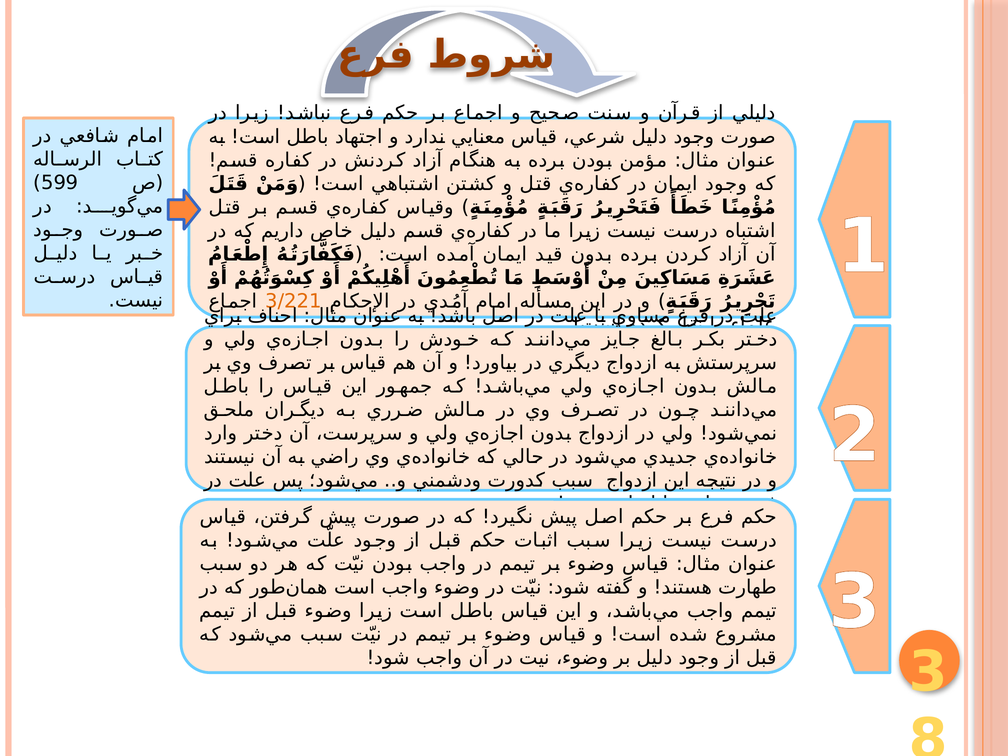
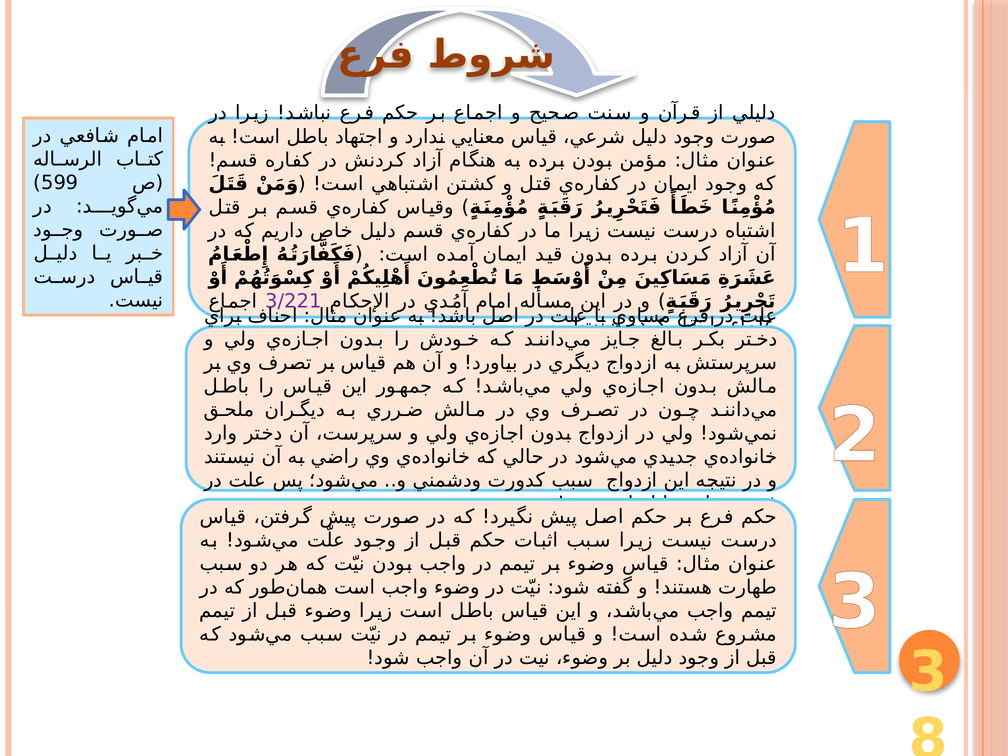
3/221 colour: orange -> purple
